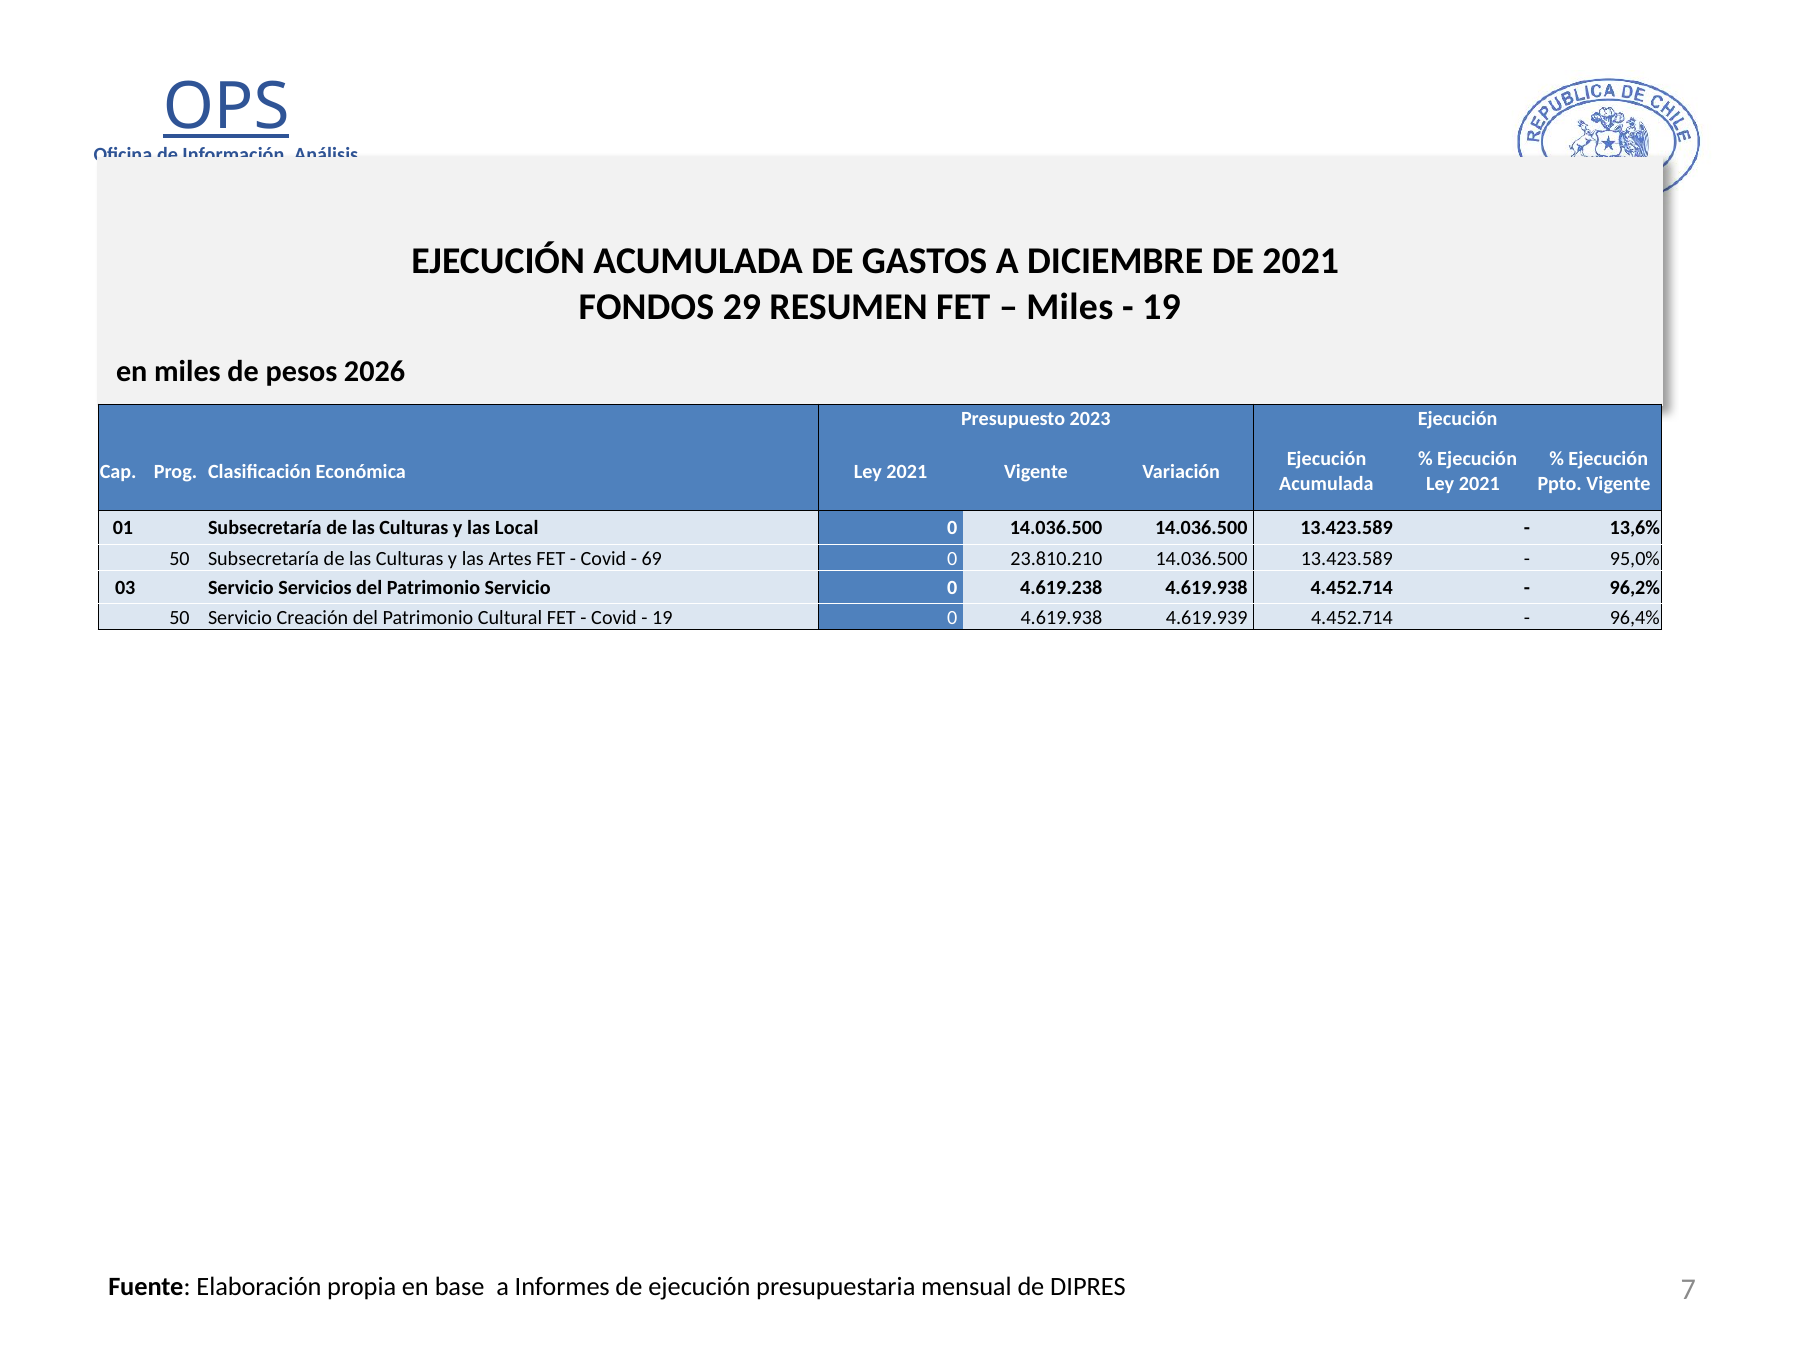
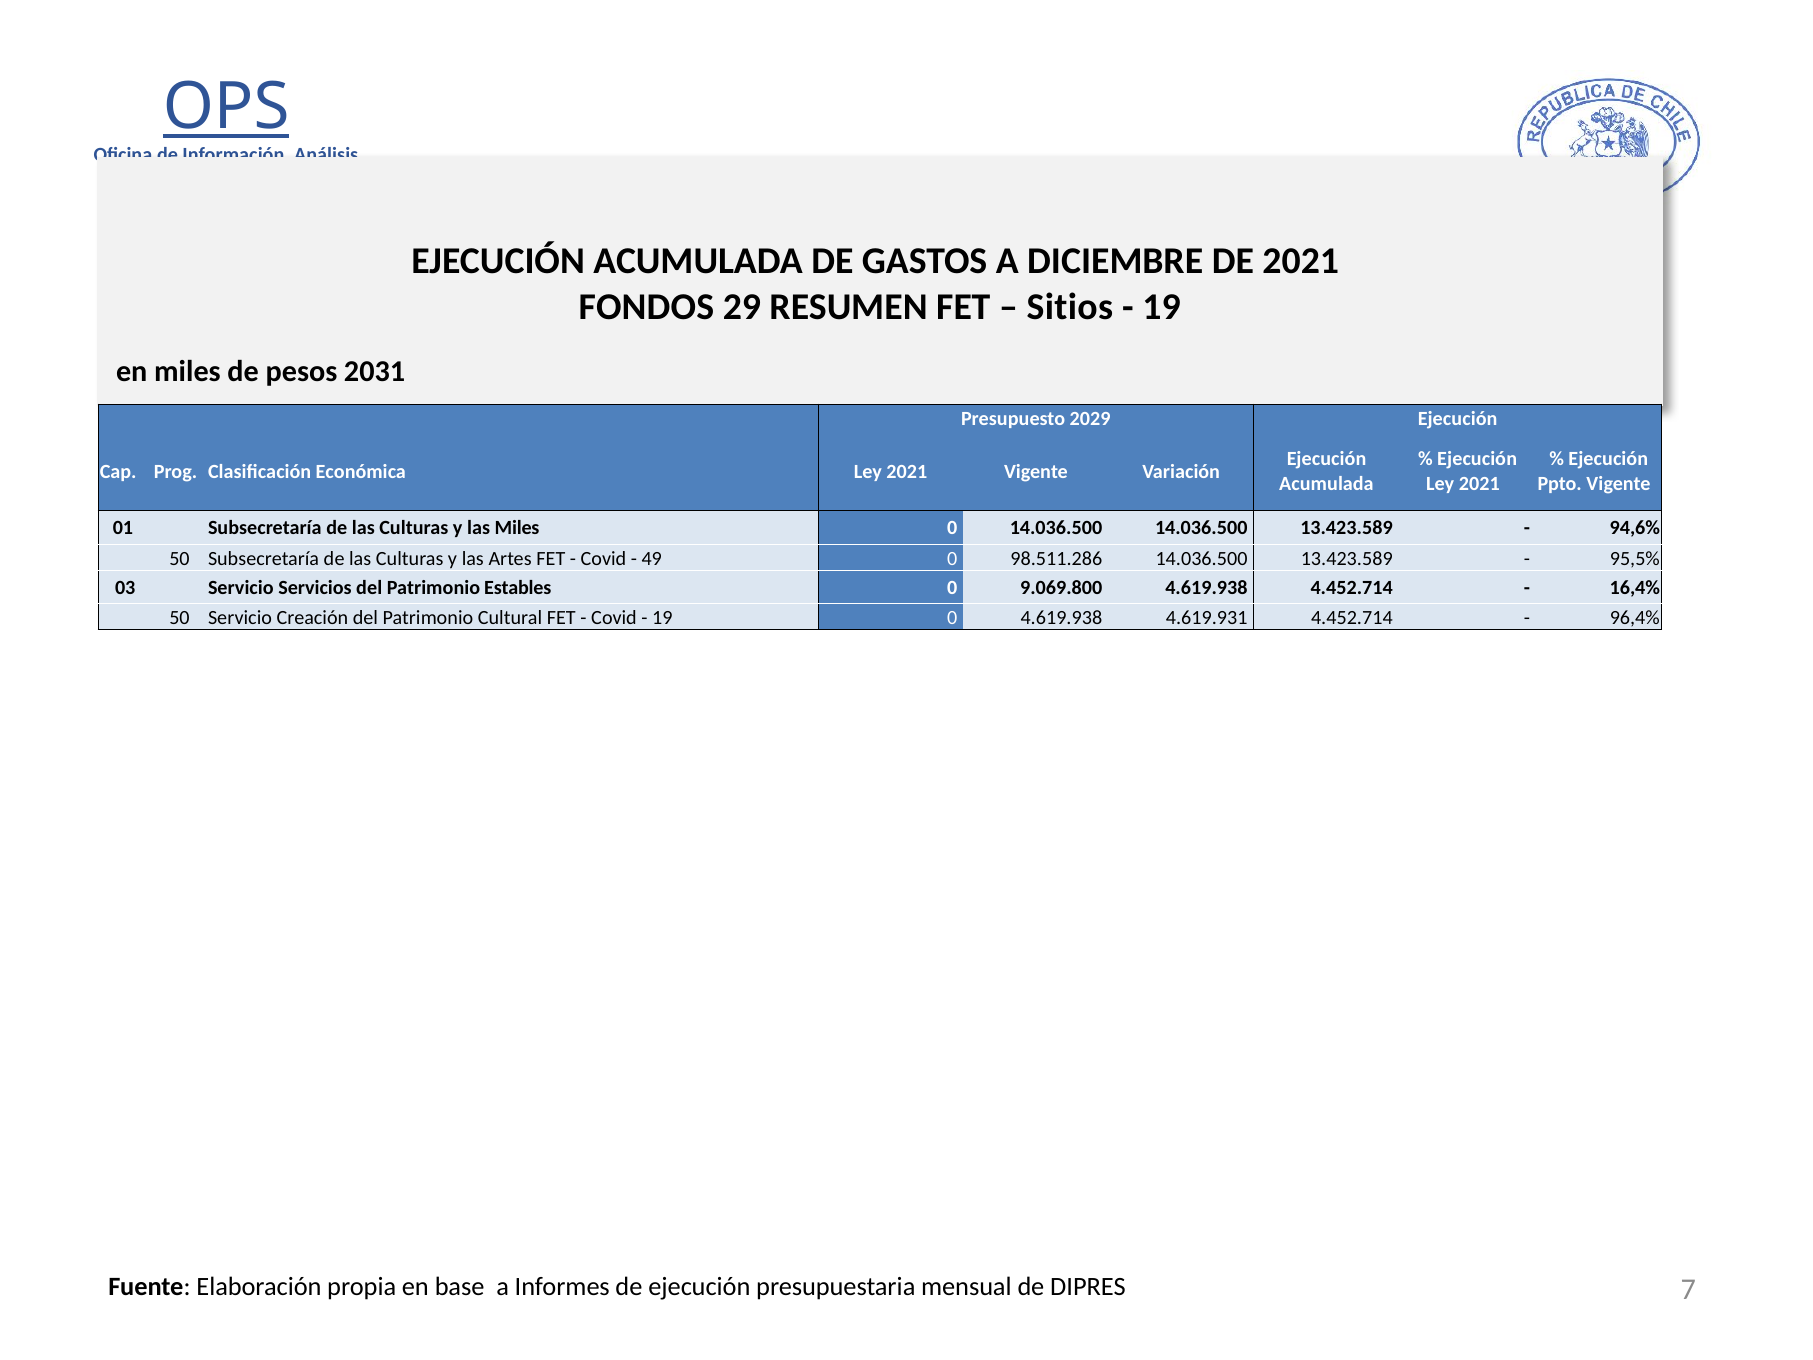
Miles at (1070, 307): Miles -> Sitios
2026: 2026 -> 2031
2023: 2023 -> 2029
las Local: Local -> Miles
13,6%: 13,6% -> 94,6%
69: 69 -> 49
23.810.210: 23.810.210 -> 98.511.286
95,0%: 95,0% -> 95,5%
Patrimonio Servicio: Servicio -> Estables
4.619.238: 4.619.238 -> 9.069.800
96,2%: 96,2% -> 16,4%
4.619.939: 4.619.939 -> 4.619.931
